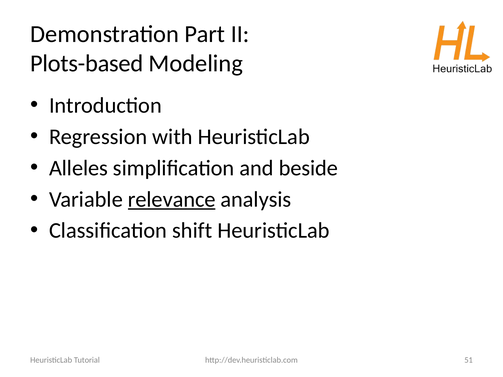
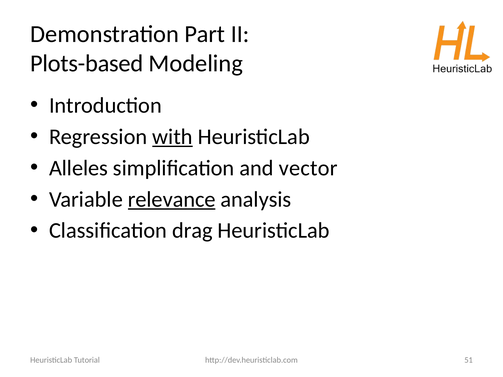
with underline: none -> present
beside: beside -> vector
shift: shift -> drag
